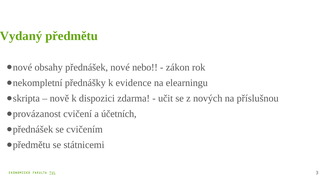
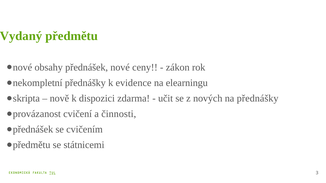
nebo: nebo -> ceny
na příslušnou: příslušnou -> přednášky
účetních: účetních -> činnosti
